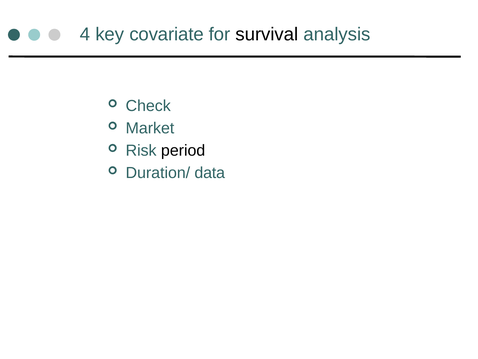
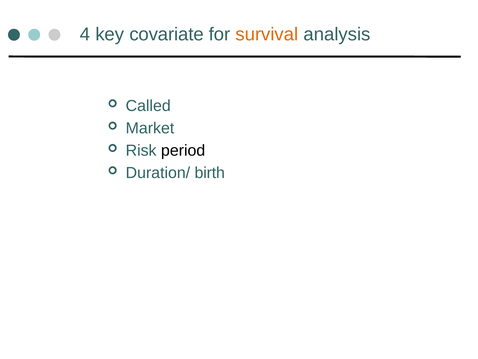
survival colour: black -> orange
Check: Check -> Called
data: data -> birth
